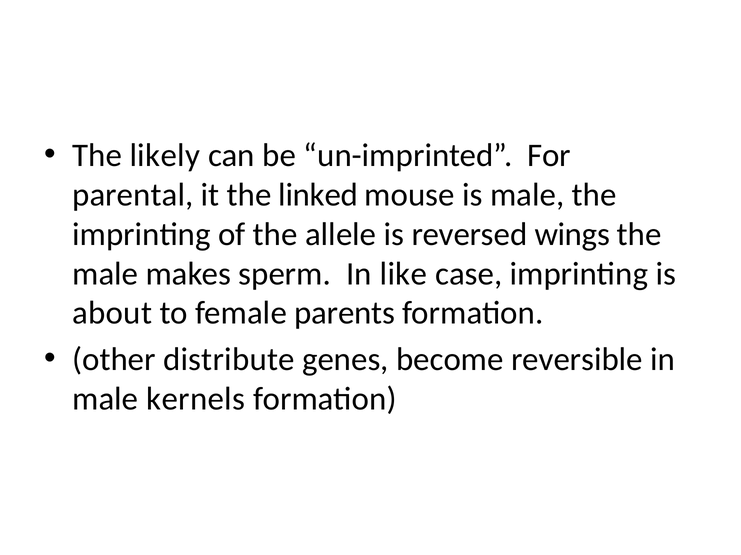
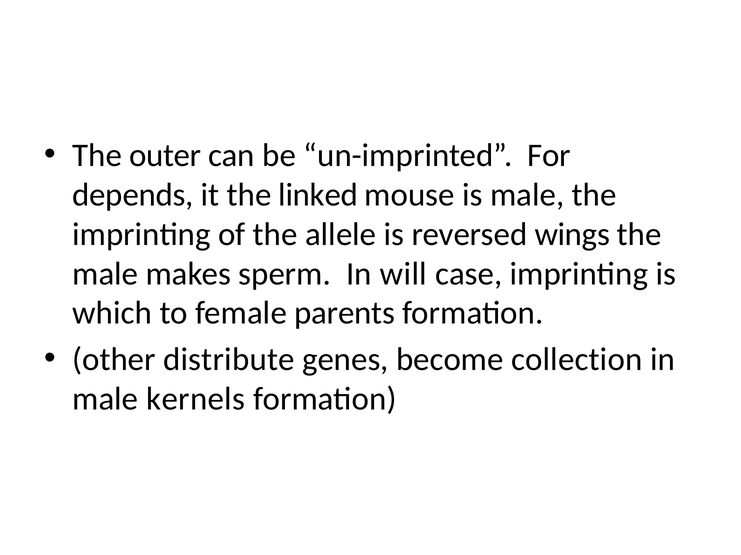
likely: likely -> outer
parental: parental -> depends
like: like -> will
about: about -> which
reversible: reversible -> collection
